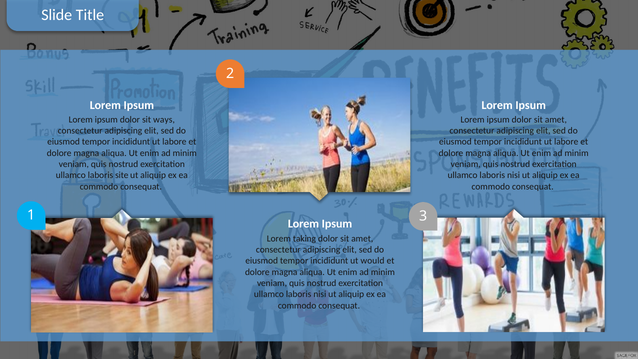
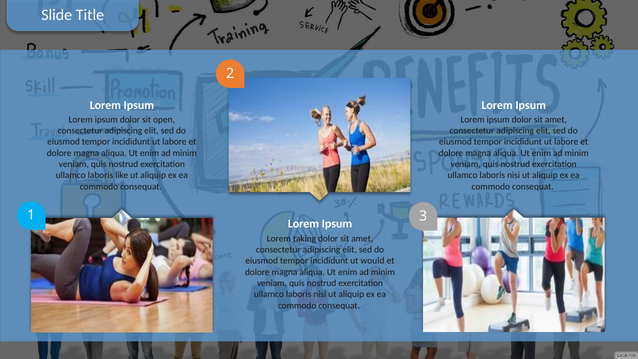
ways: ways -> open
site: site -> like
